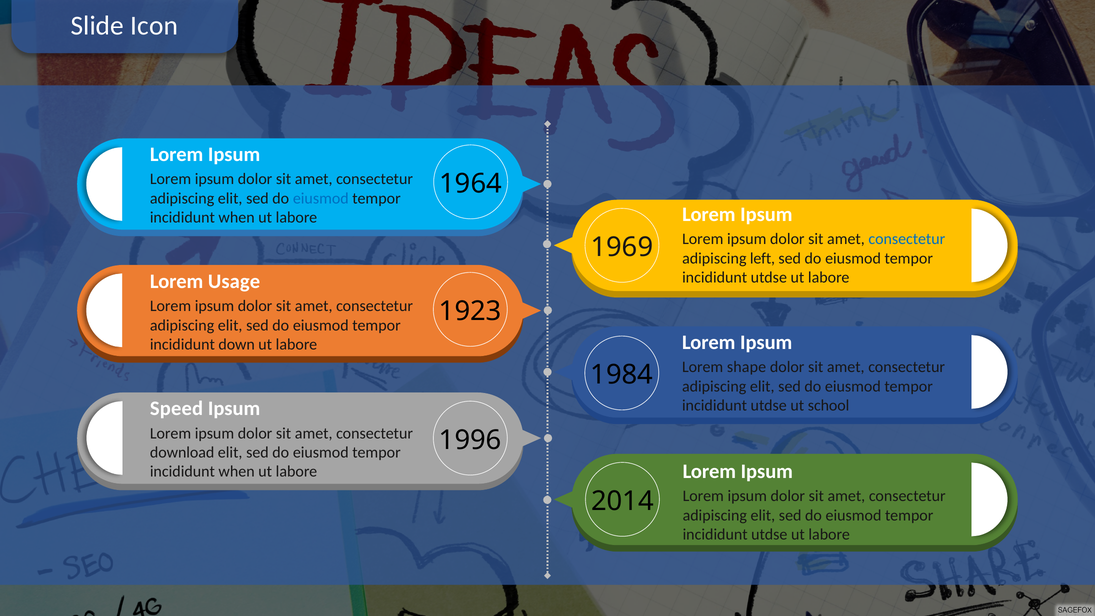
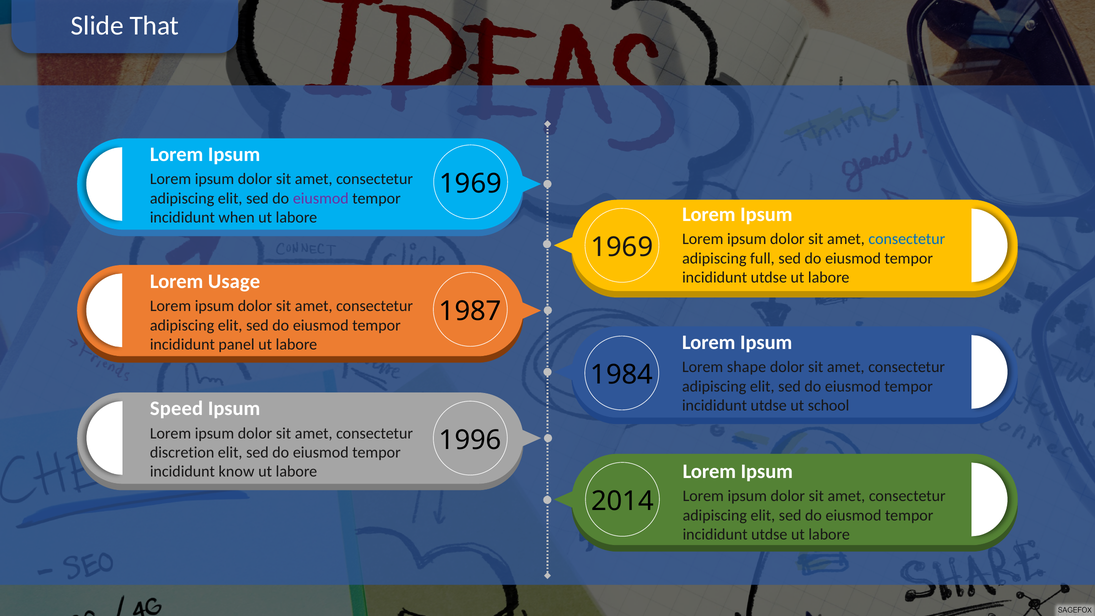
Icon: Icon -> That
1964 at (471, 184): 1964 -> 1969
eiusmod at (321, 198) colour: blue -> purple
left: left -> full
1923: 1923 -> 1987
down: down -> panel
download: download -> discretion
when at (237, 472): when -> know
